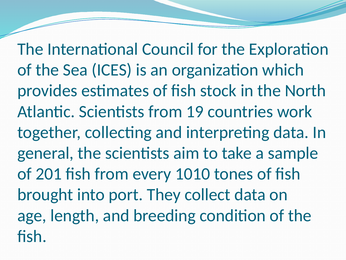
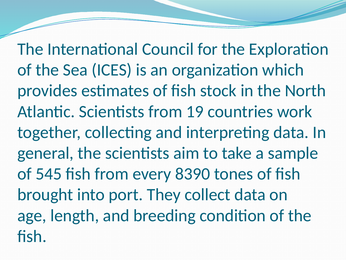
201: 201 -> 545
1010: 1010 -> 8390
